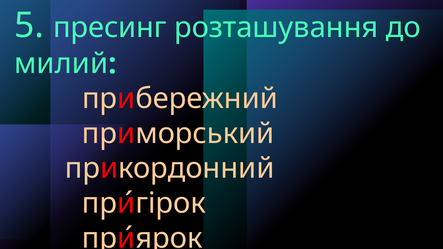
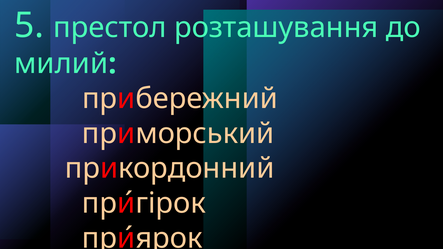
пресинг: пресинг -> престол
